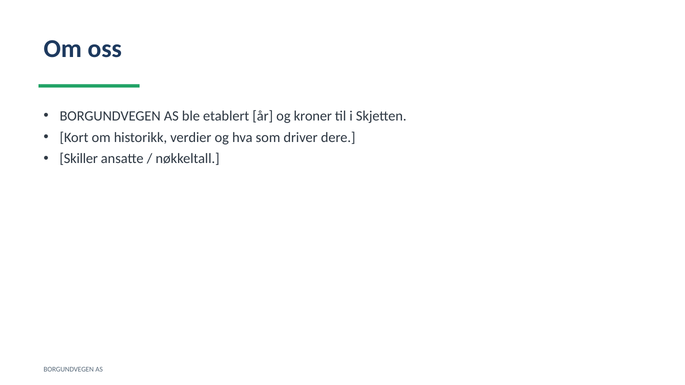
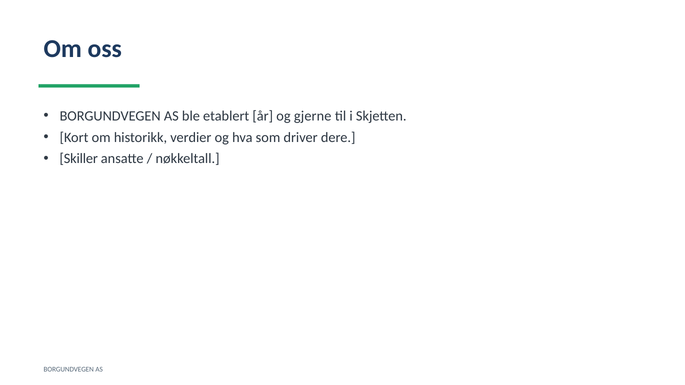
kroner: kroner -> gjerne
